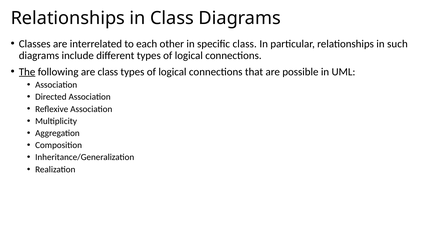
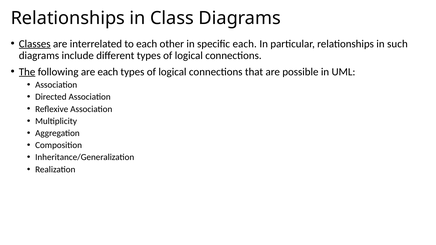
Classes underline: none -> present
specific class: class -> each
are class: class -> each
